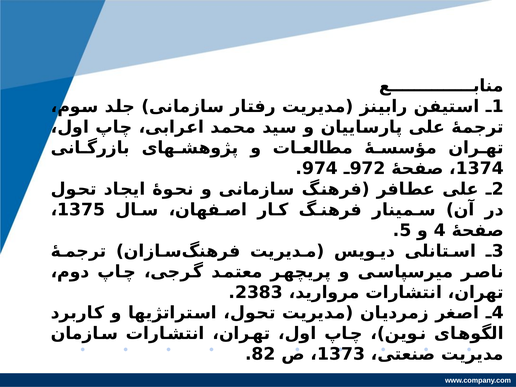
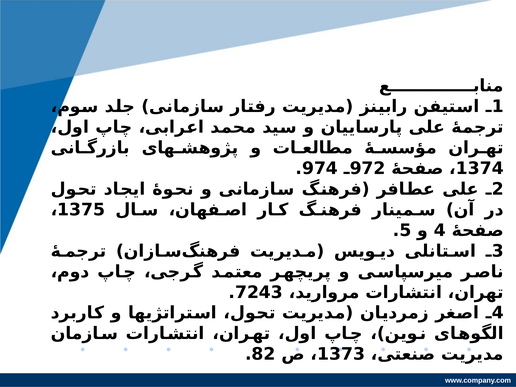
2383: 2383 -> 7243
